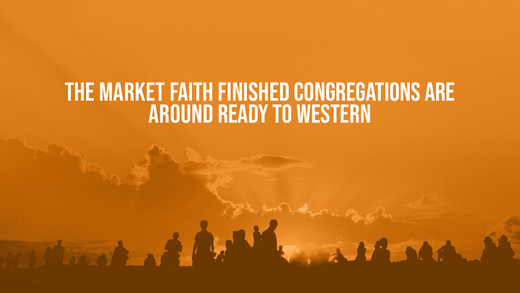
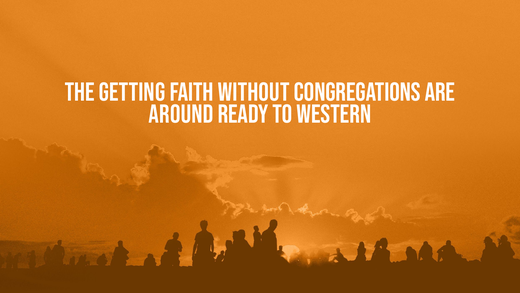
Market: Market -> Getting
FINISHED: FINISHED -> WITHOUT
